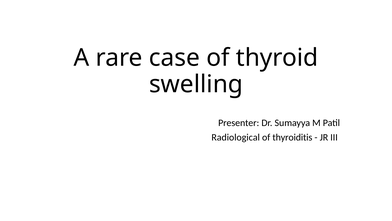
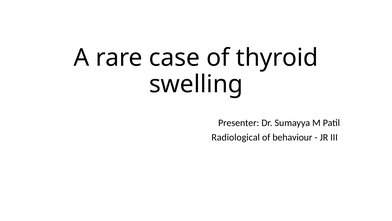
thyroiditis: thyroiditis -> behaviour
